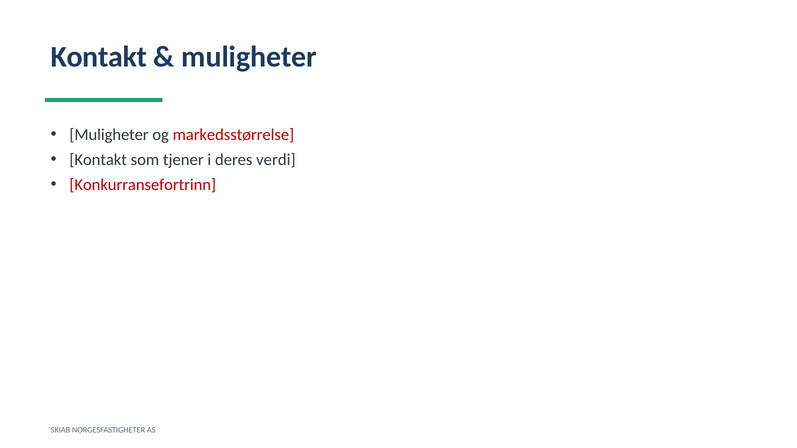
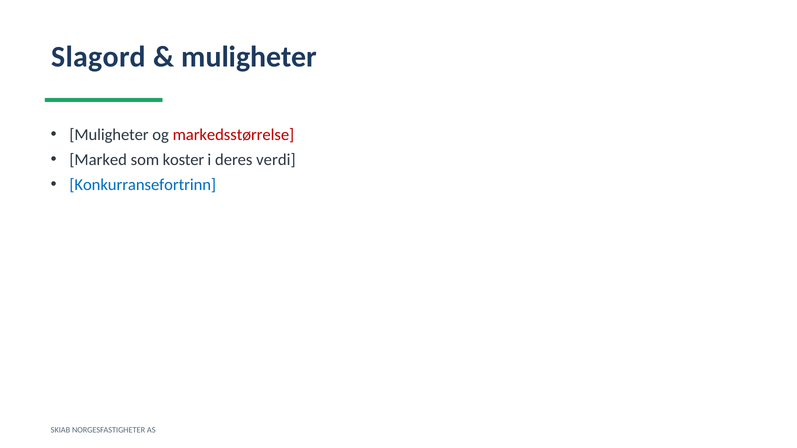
Kontakt at (99, 57): Kontakt -> Slagord
Kontakt at (98, 160): Kontakt -> Marked
tjener: tjener -> koster
Konkurransefortrinn colour: red -> blue
